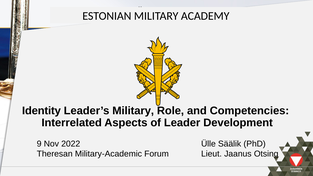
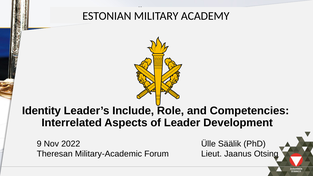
Leader’s Military: Military -> Include
